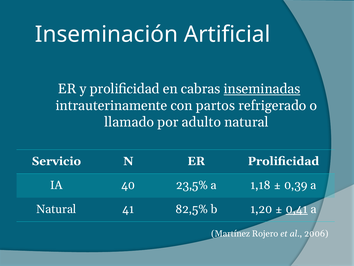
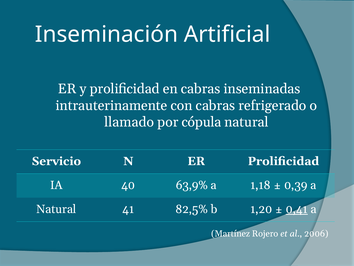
inseminadas underline: present -> none
con partos: partos -> cabras
adulto: adulto -> cópula
23,5%: 23,5% -> 63,9%
